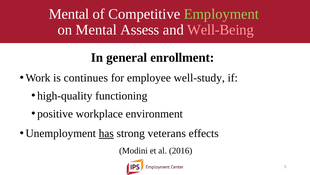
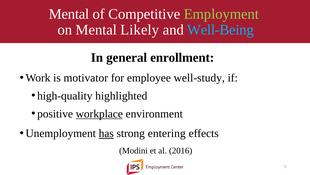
Assess: Assess -> Likely
Well-Being colour: pink -> light blue
continues: continues -> motivator
functioning: functioning -> highlighted
workplace underline: none -> present
veterans: veterans -> entering
